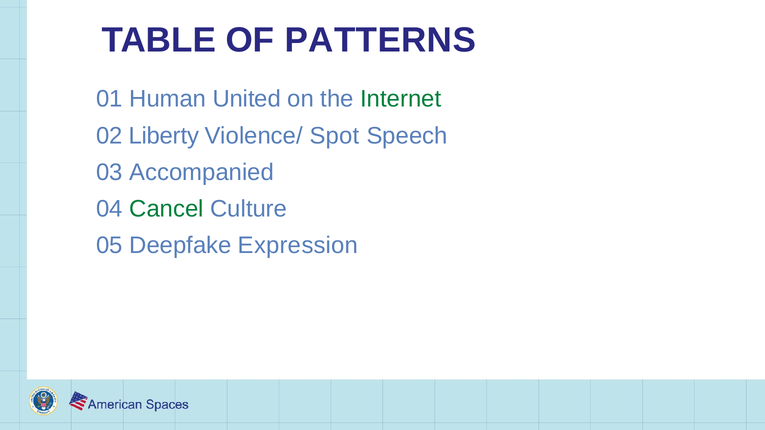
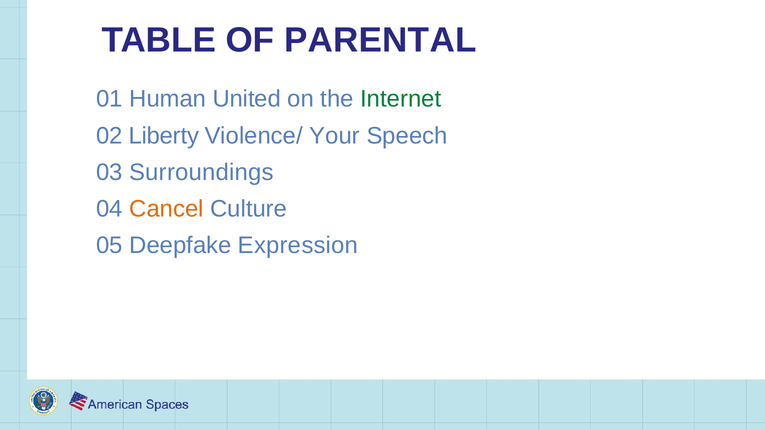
PATTERNS: PATTERNS -> PARENTAL
Spot: Spot -> Your
Accompanied: Accompanied -> Surroundings
Cancel colour: green -> orange
